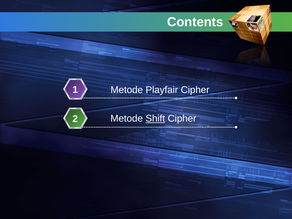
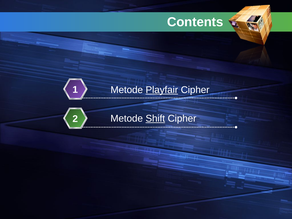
Playfair underline: none -> present
